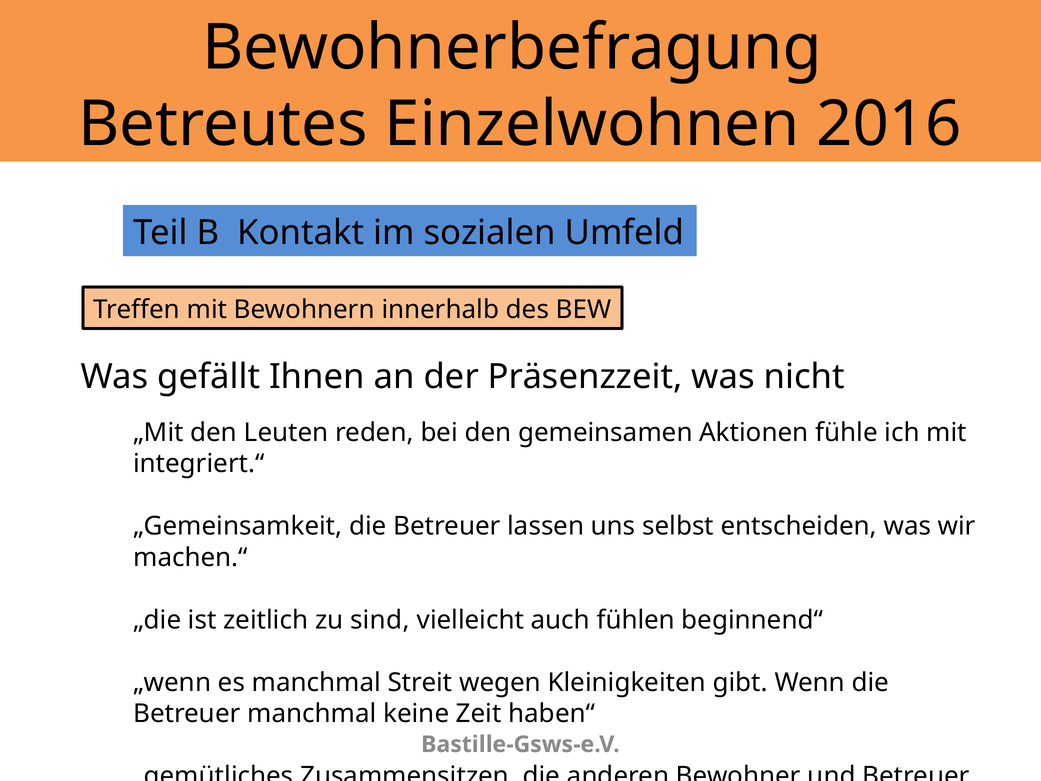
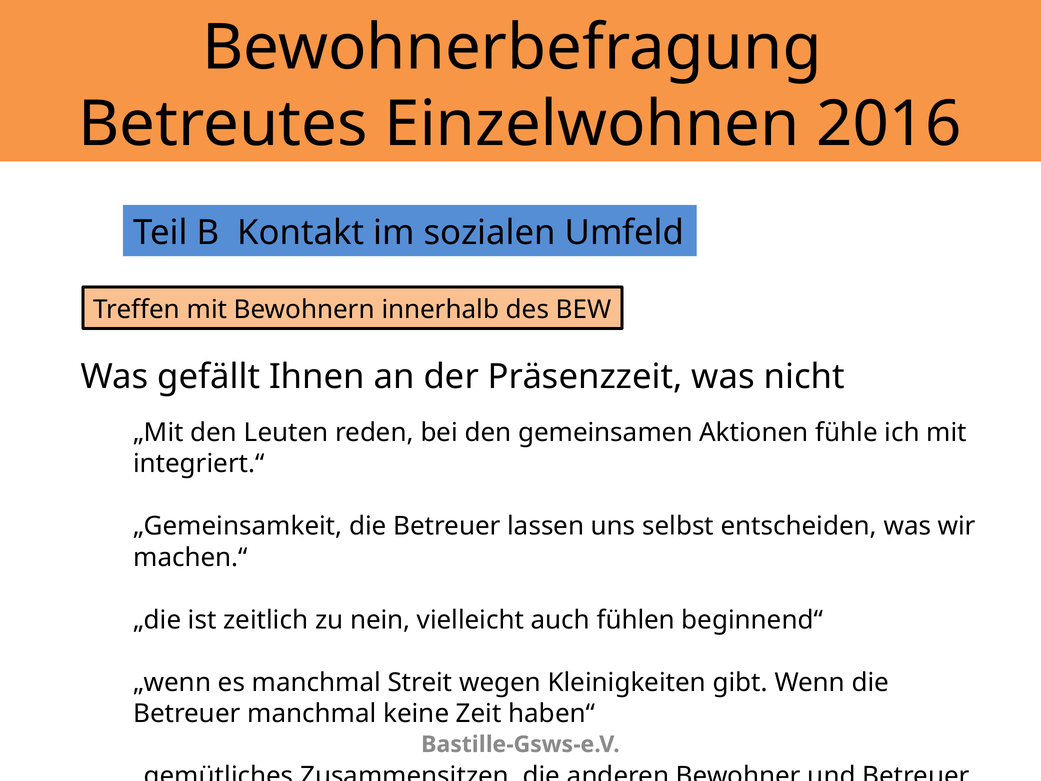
sind: sind -> nein
